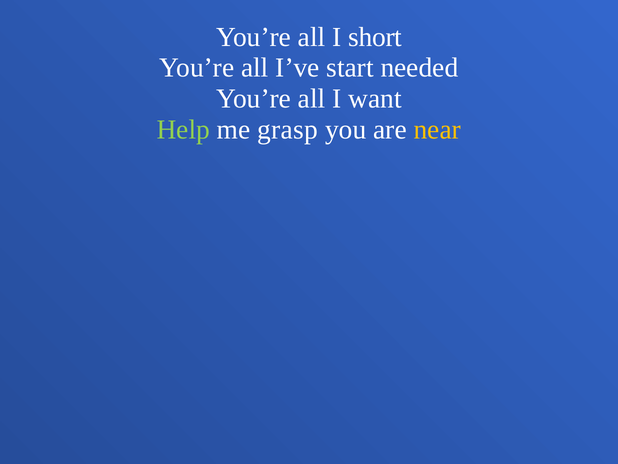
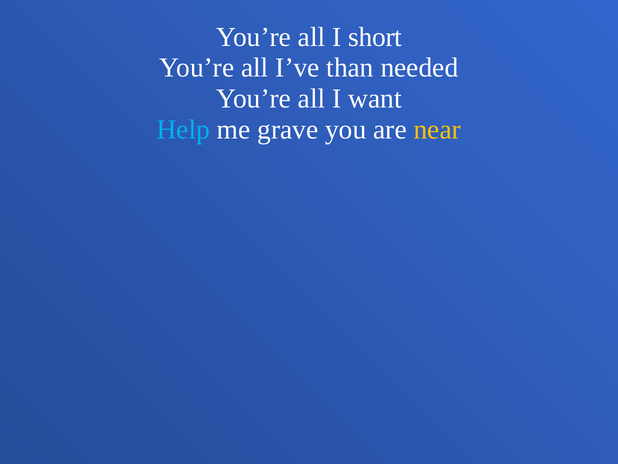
start: start -> than
Help colour: light green -> light blue
grasp: grasp -> grave
